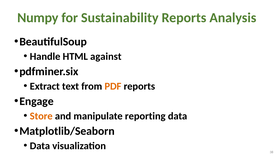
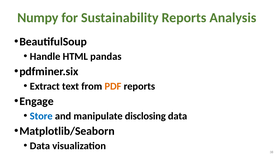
against: against -> pandas
Store colour: orange -> blue
reporting: reporting -> disclosing
